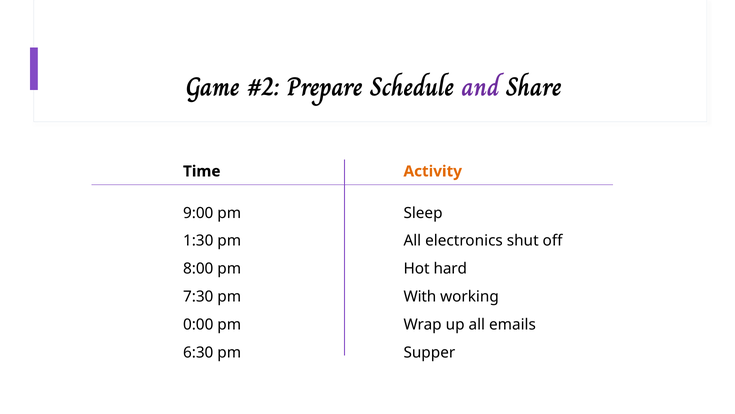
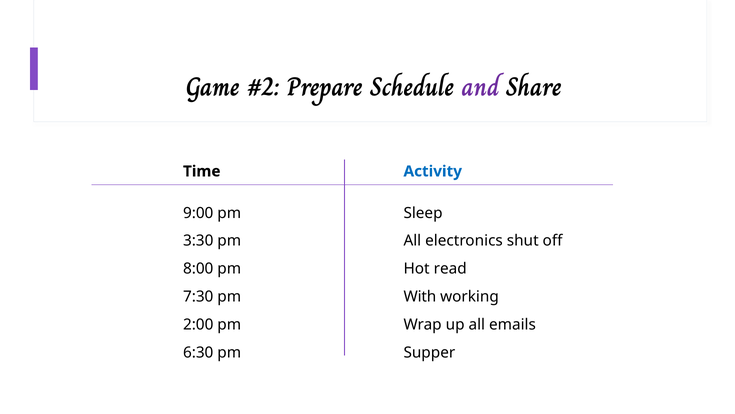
Activity colour: orange -> blue
1:30: 1:30 -> 3:30
hard: hard -> read
0:00: 0:00 -> 2:00
